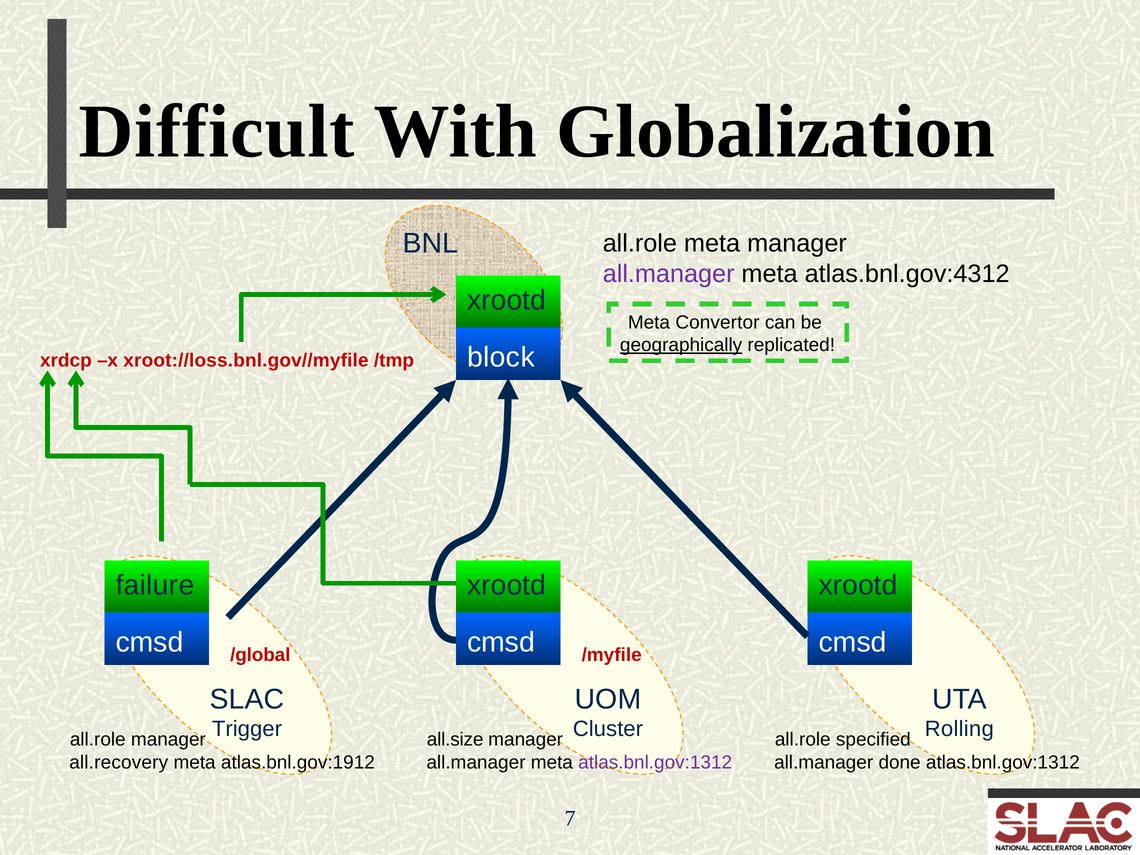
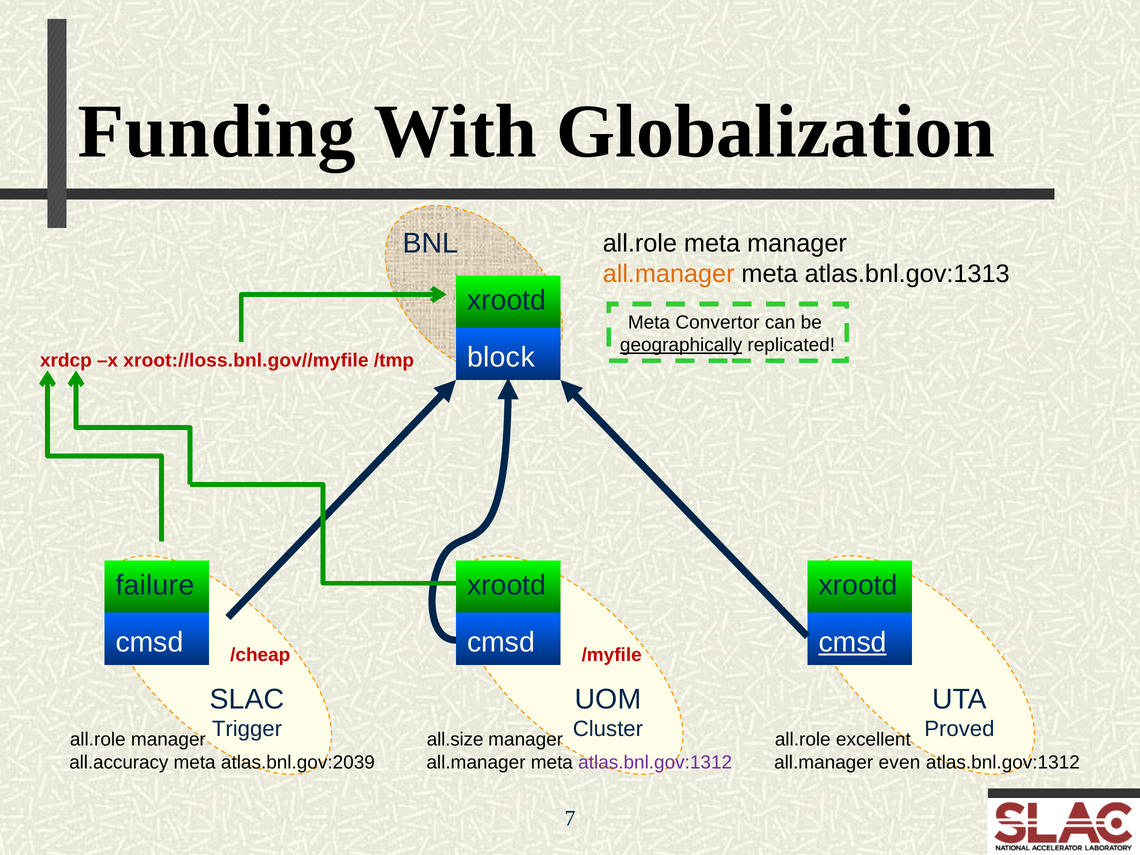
Difficult: Difficult -> Funding
all.manager at (669, 274) colour: purple -> orange
atlas.bnl.gov:4312: atlas.bnl.gov:4312 -> atlas.bnl.gov:1313
cmsd at (853, 642) underline: none -> present
/global: /global -> /cheap
Rolling: Rolling -> Proved
specified: specified -> excellent
all.recovery: all.recovery -> all.accuracy
atlas.bnl.gov:1912: atlas.bnl.gov:1912 -> atlas.bnl.gov:2039
done: done -> even
